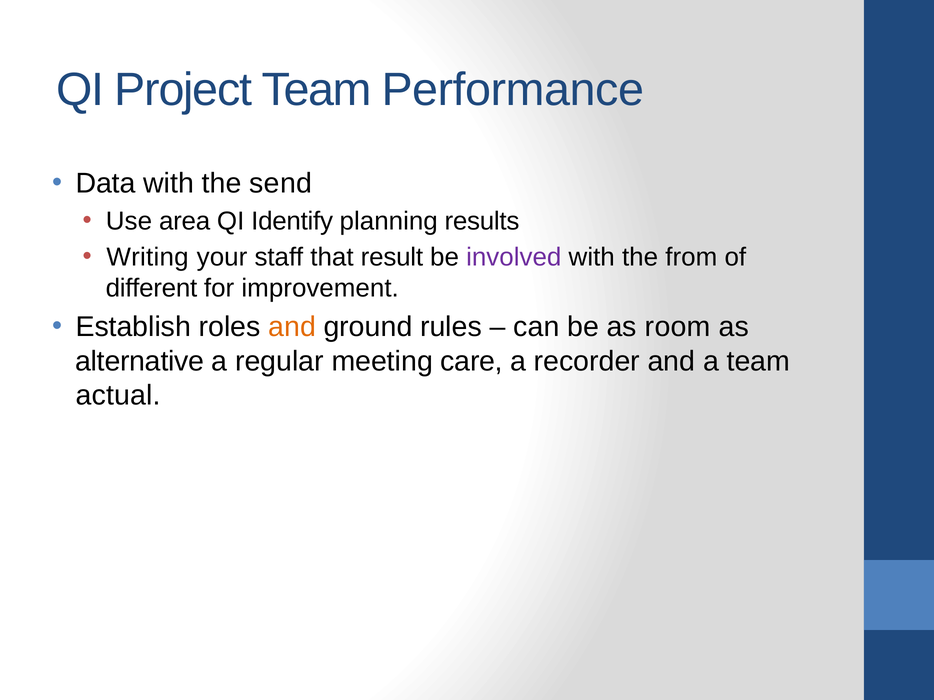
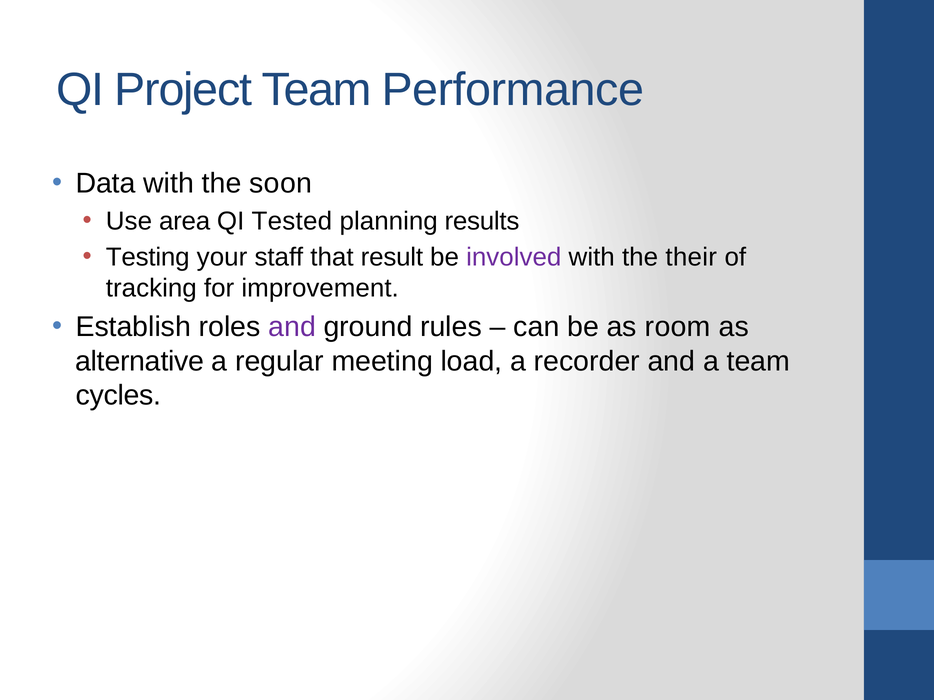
send: send -> soon
Identify: Identify -> Tested
Writing: Writing -> Testing
from: from -> their
different: different -> tracking
and at (292, 327) colour: orange -> purple
care: care -> load
actual: actual -> cycles
